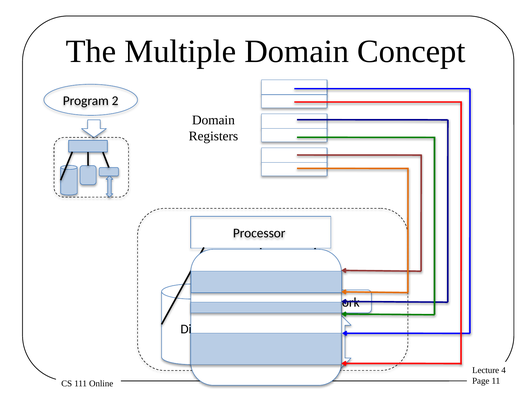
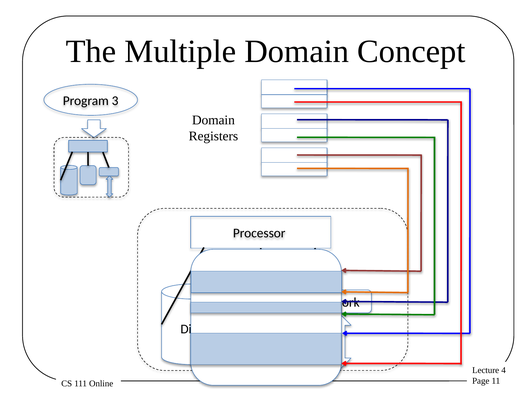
2: 2 -> 3
